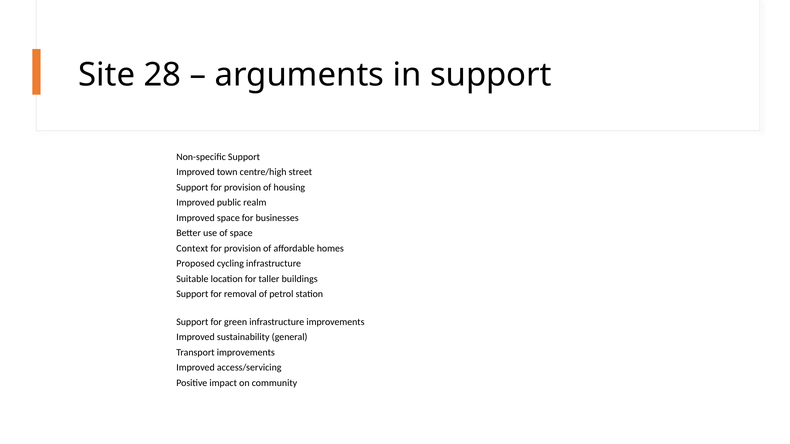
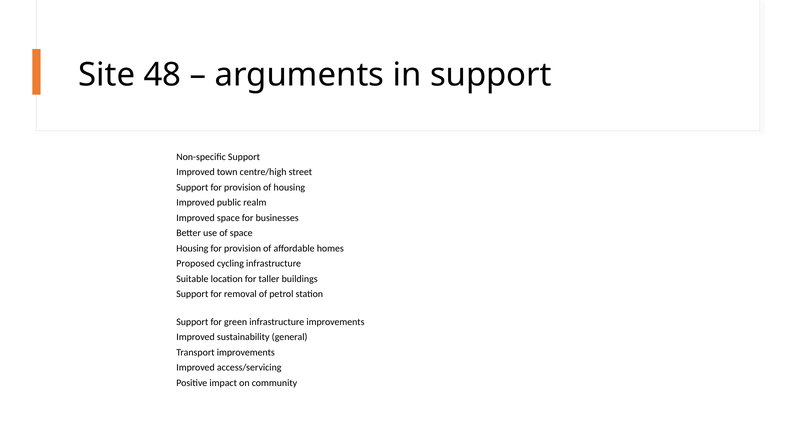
28: 28 -> 48
Context at (192, 249): Context -> Housing
